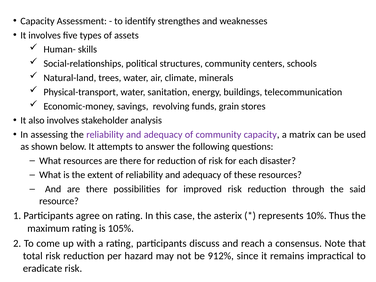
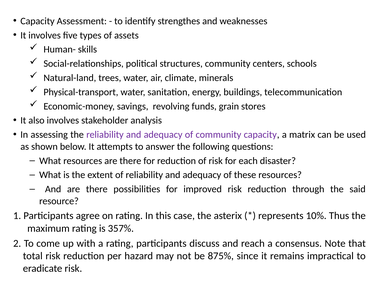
105%: 105% -> 357%
912%: 912% -> 875%
